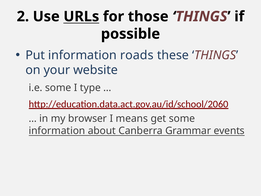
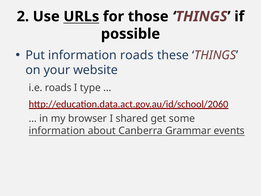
i.e some: some -> roads
means: means -> shared
